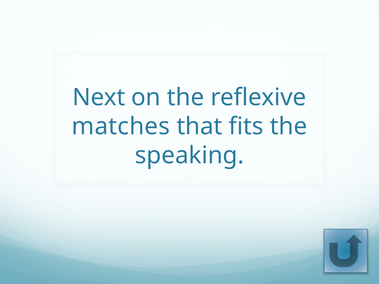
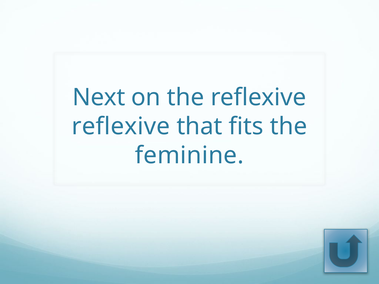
matches at (121, 127): matches -> reflexive
speaking: speaking -> feminine
